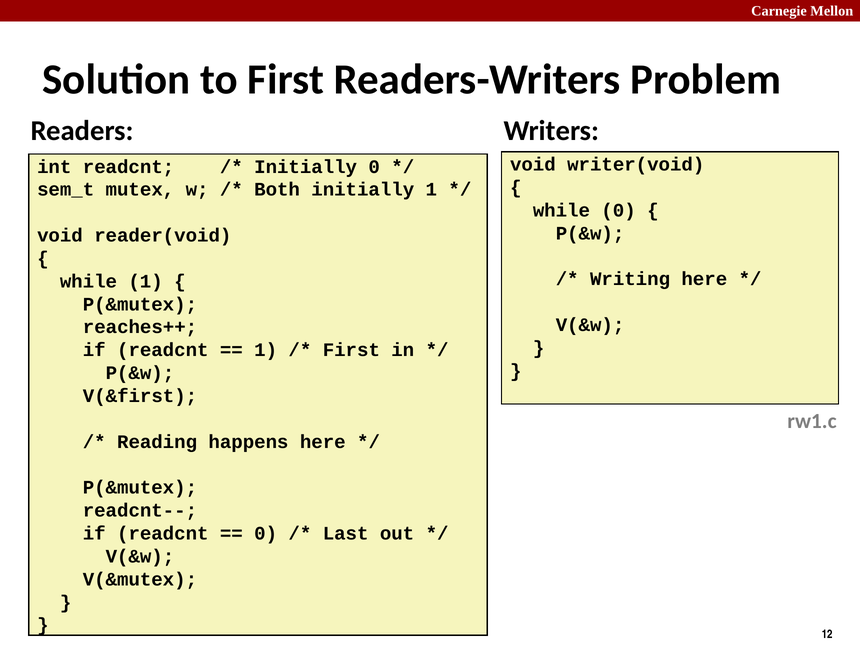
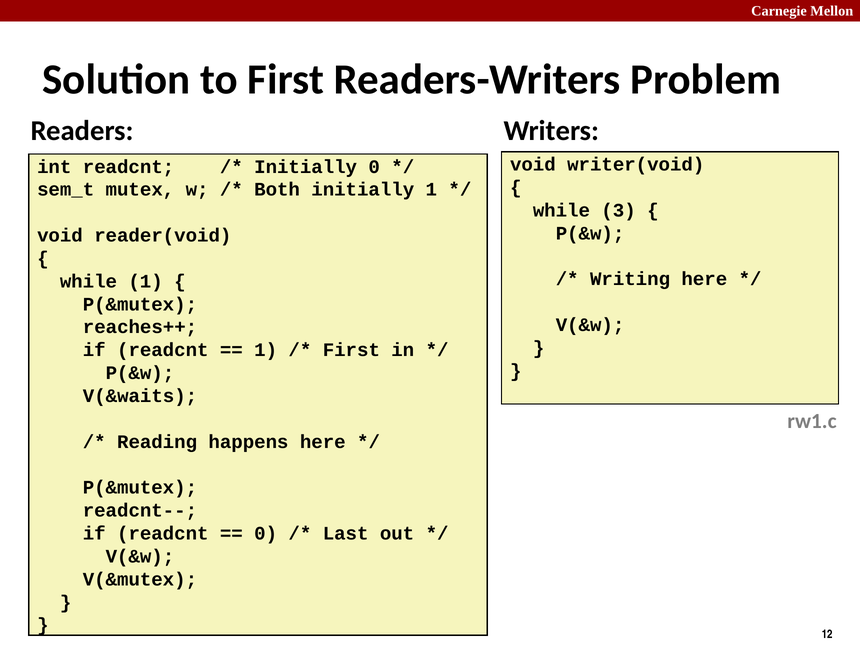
while 0: 0 -> 3
V(&first: V(&first -> V(&waits
